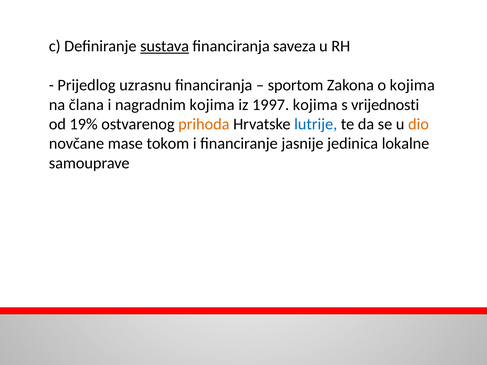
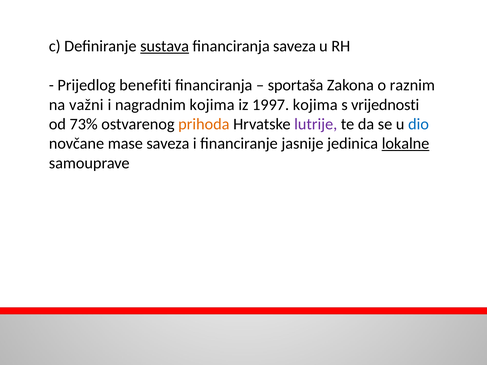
uzrasnu: uzrasnu -> benefiti
sportom: sportom -> sportaša
o kojima: kojima -> raznim
člana: člana -> važni
19%: 19% -> 73%
lutrije colour: blue -> purple
dio colour: orange -> blue
mase tokom: tokom -> saveza
lokalne underline: none -> present
